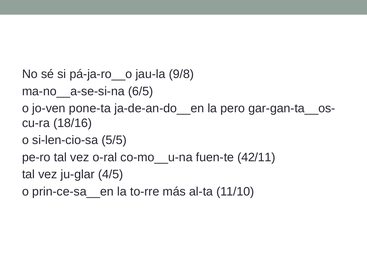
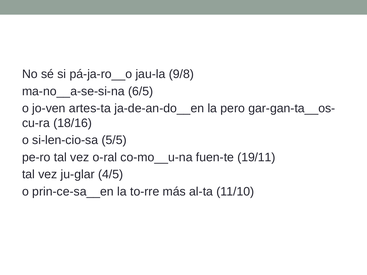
pone-ta: pone-ta -> artes-ta
42/11: 42/11 -> 19/11
